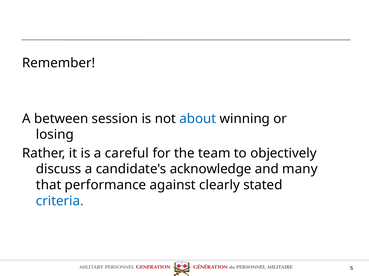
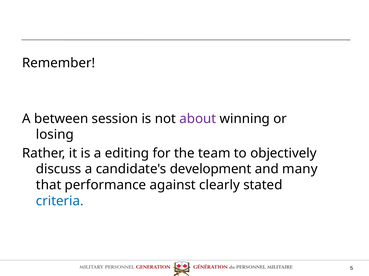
about colour: blue -> purple
careful: careful -> editing
acknowledge: acknowledge -> development
